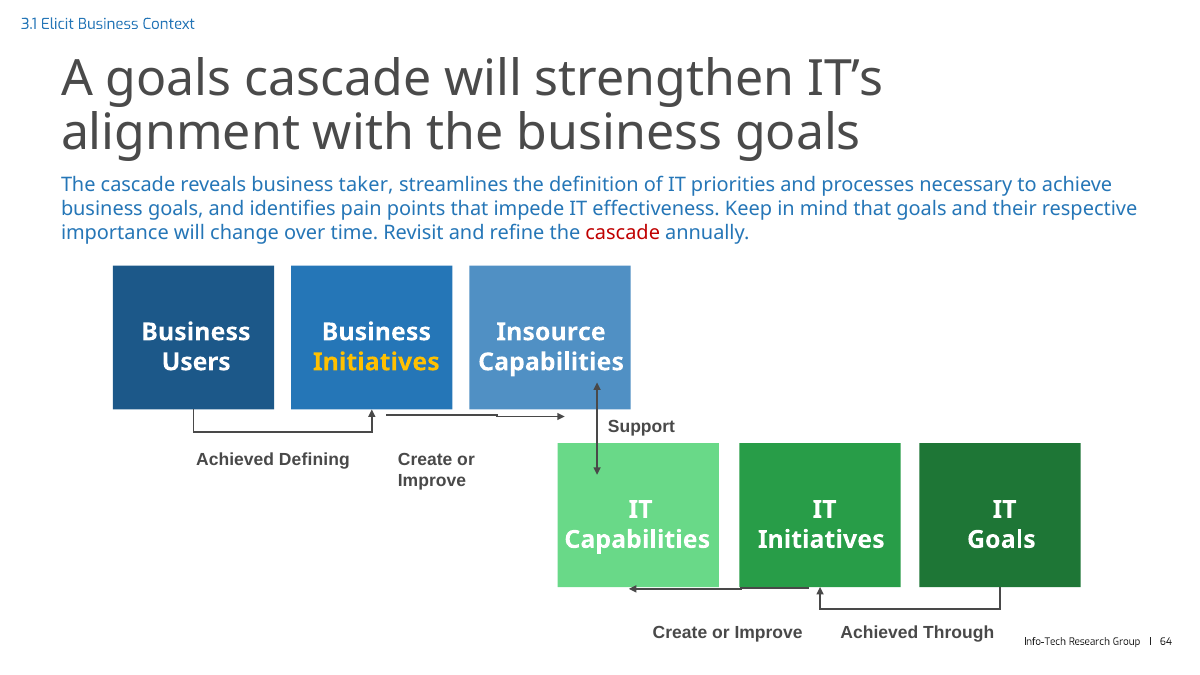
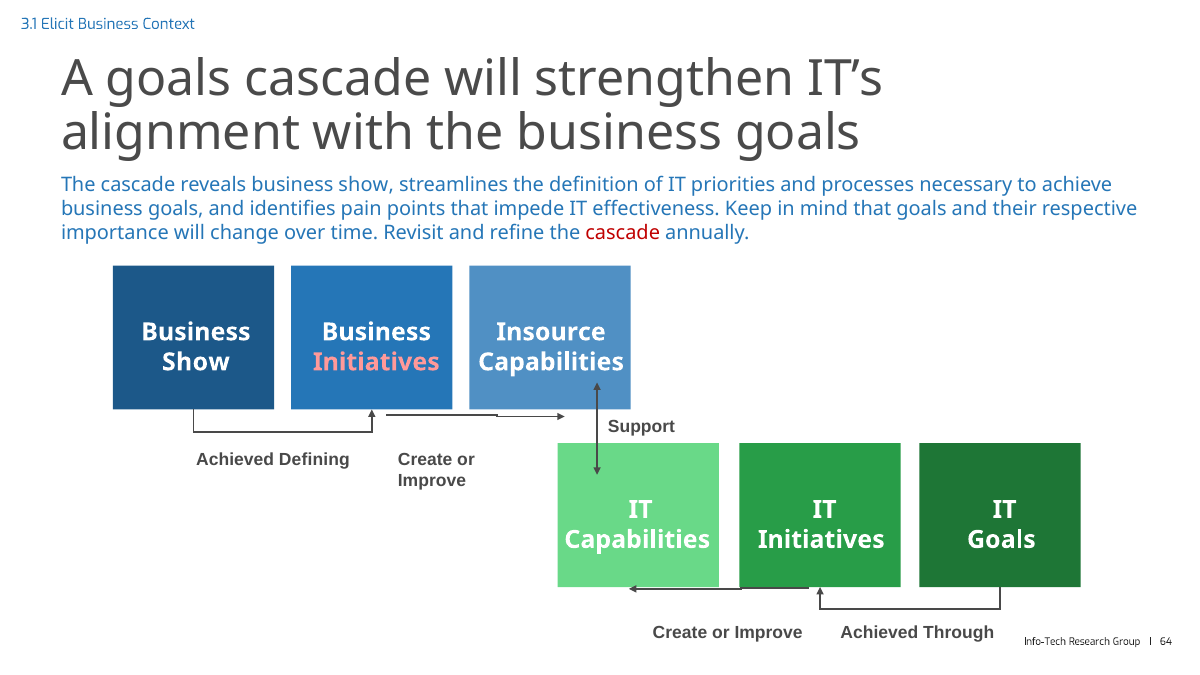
reveals business taker: taker -> show
Users at (196, 362): Users -> Show
Initiatives at (376, 362) colour: yellow -> pink
